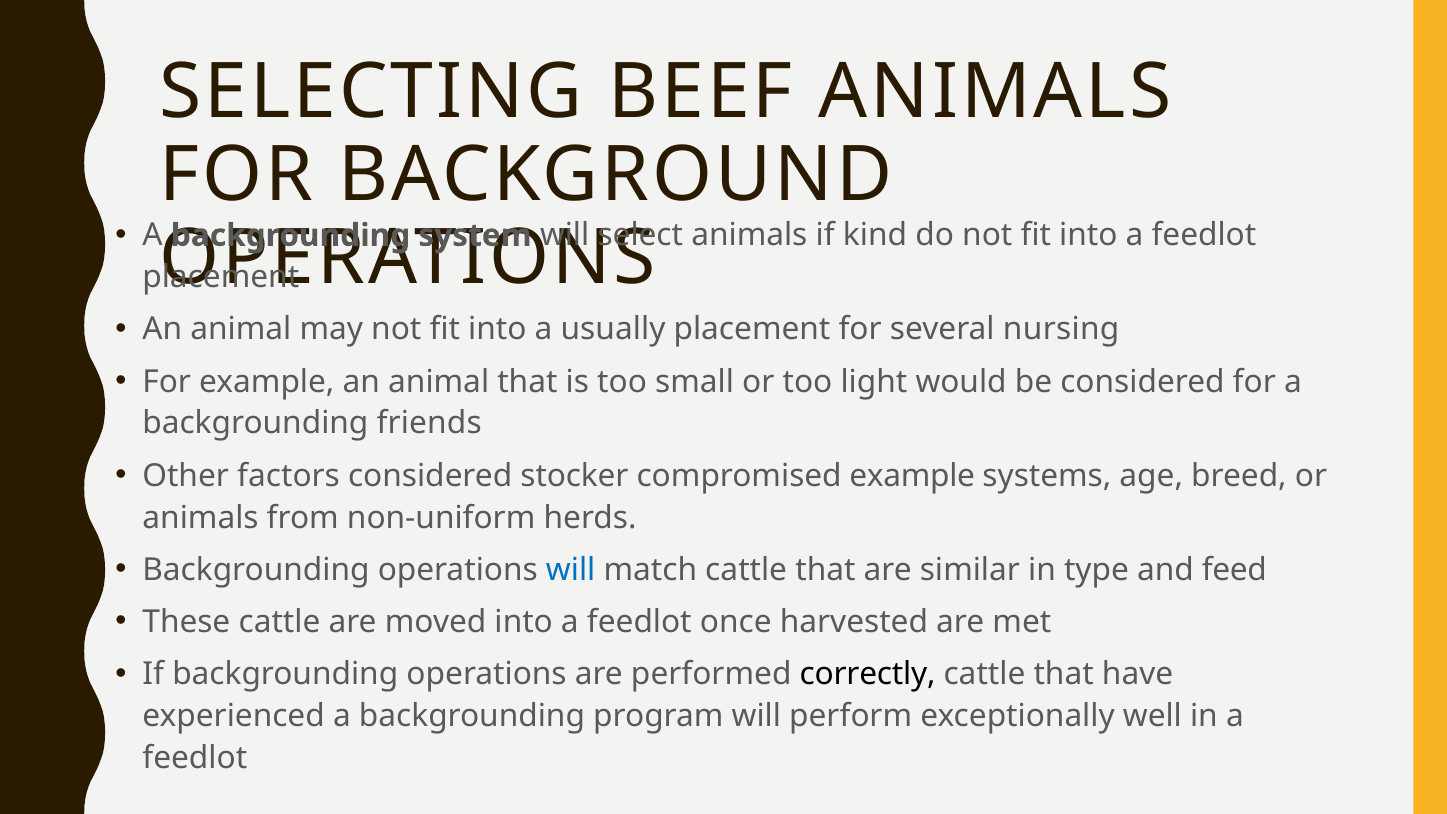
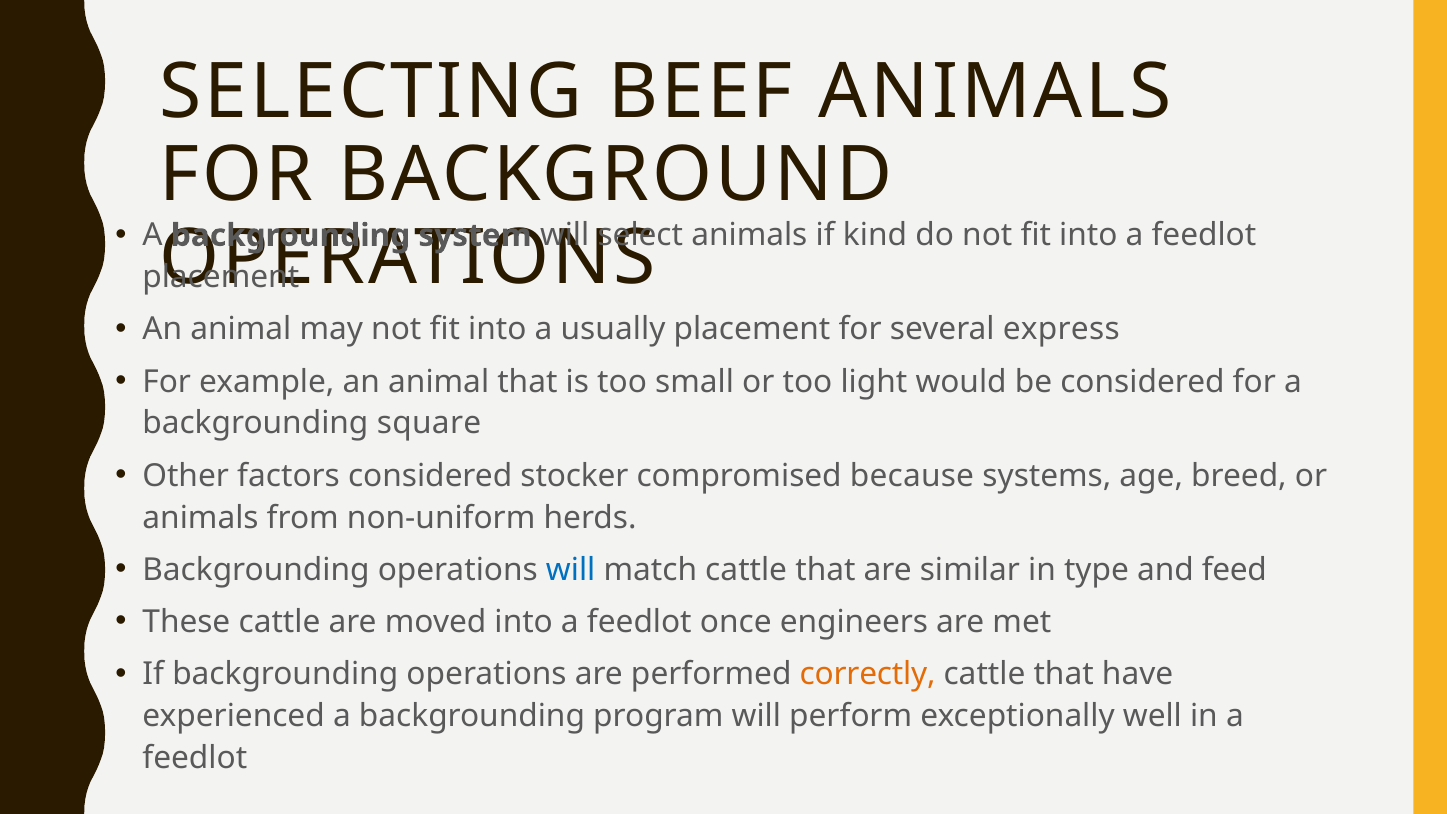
nursing: nursing -> express
friends: friends -> square
compromised example: example -> because
harvested: harvested -> engineers
correctly colour: black -> orange
